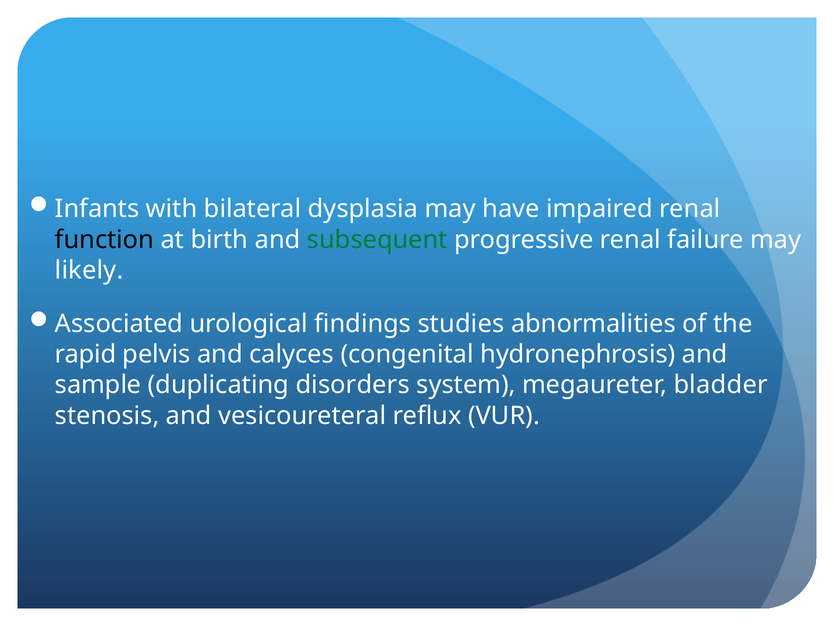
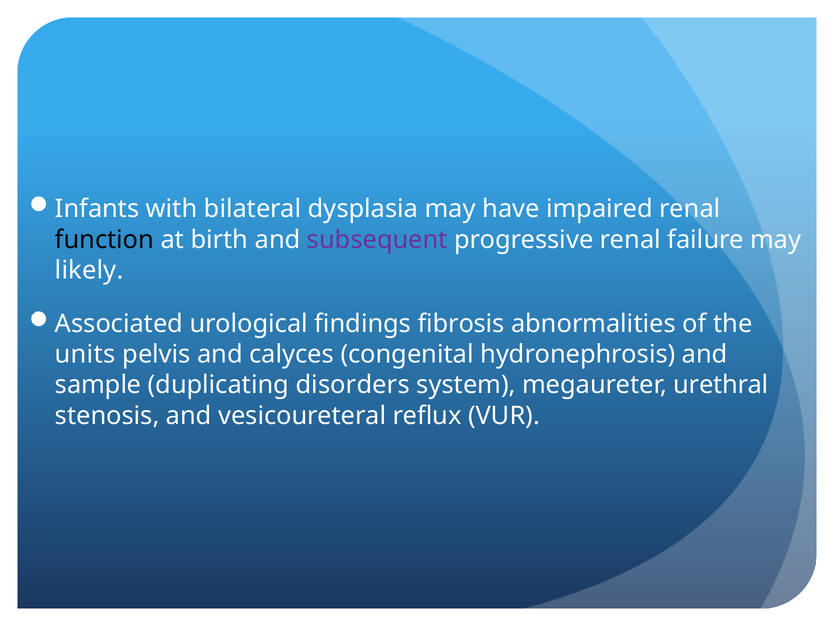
subsequent colour: green -> purple
studies: studies -> fibrosis
rapid: rapid -> units
bladder: bladder -> urethral
